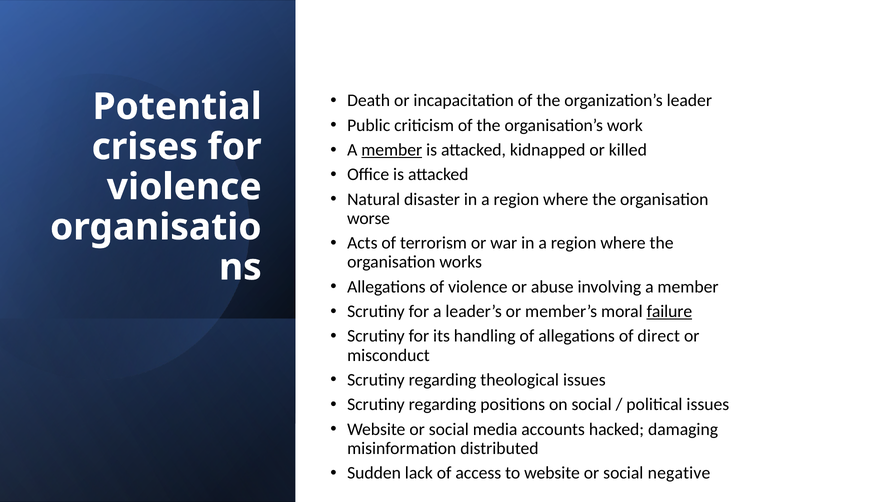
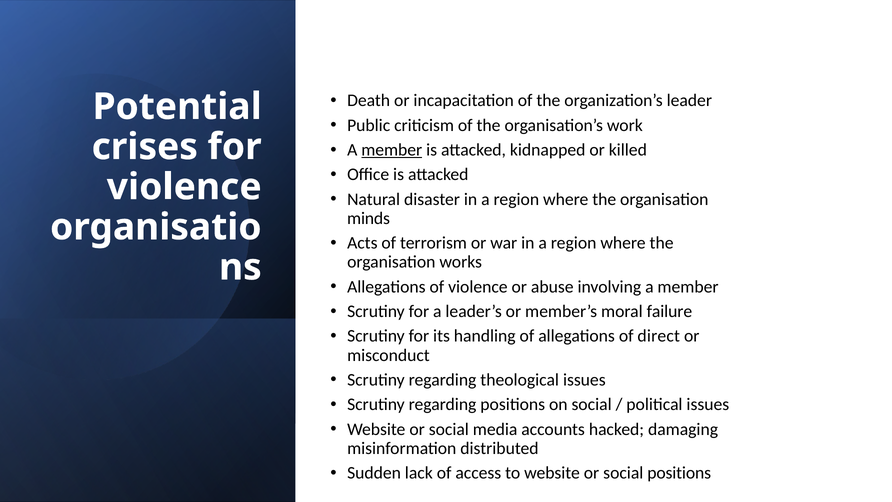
worse: worse -> minds
failure underline: present -> none
social negative: negative -> positions
